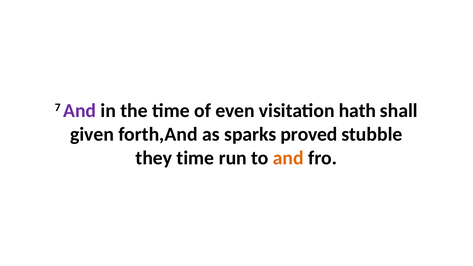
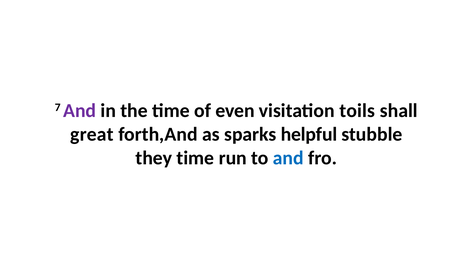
hath: hath -> toils
given: given -> great
proved: proved -> helpful
and at (288, 158) colour: orange -> blue
